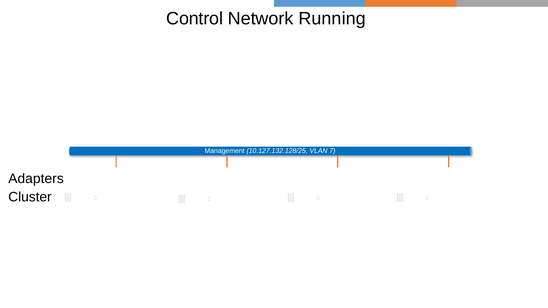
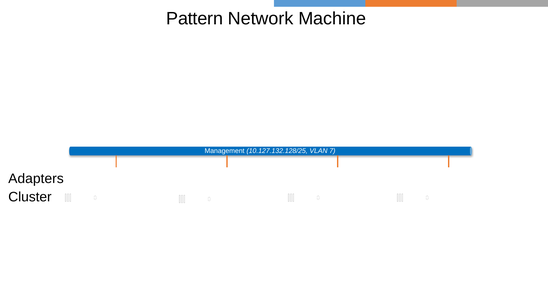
Control: Control -> Pattern
Running: Running -> Machine
